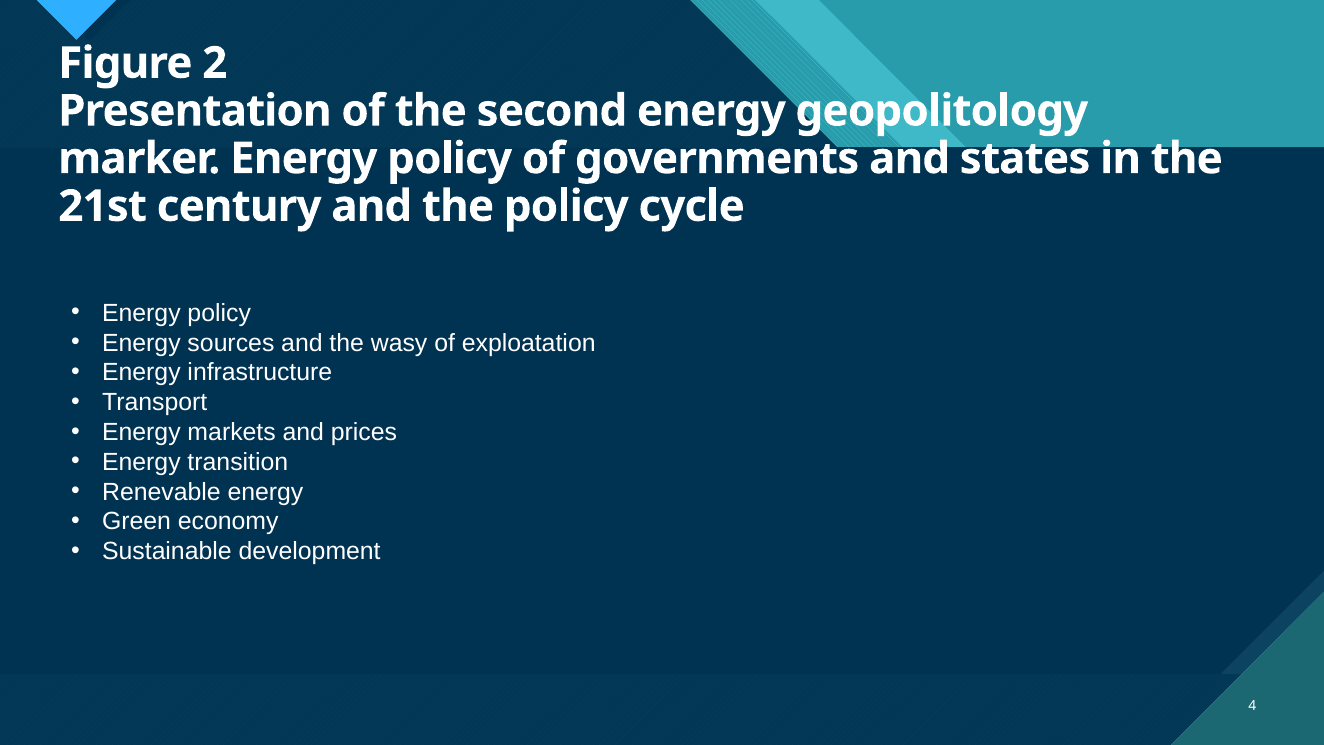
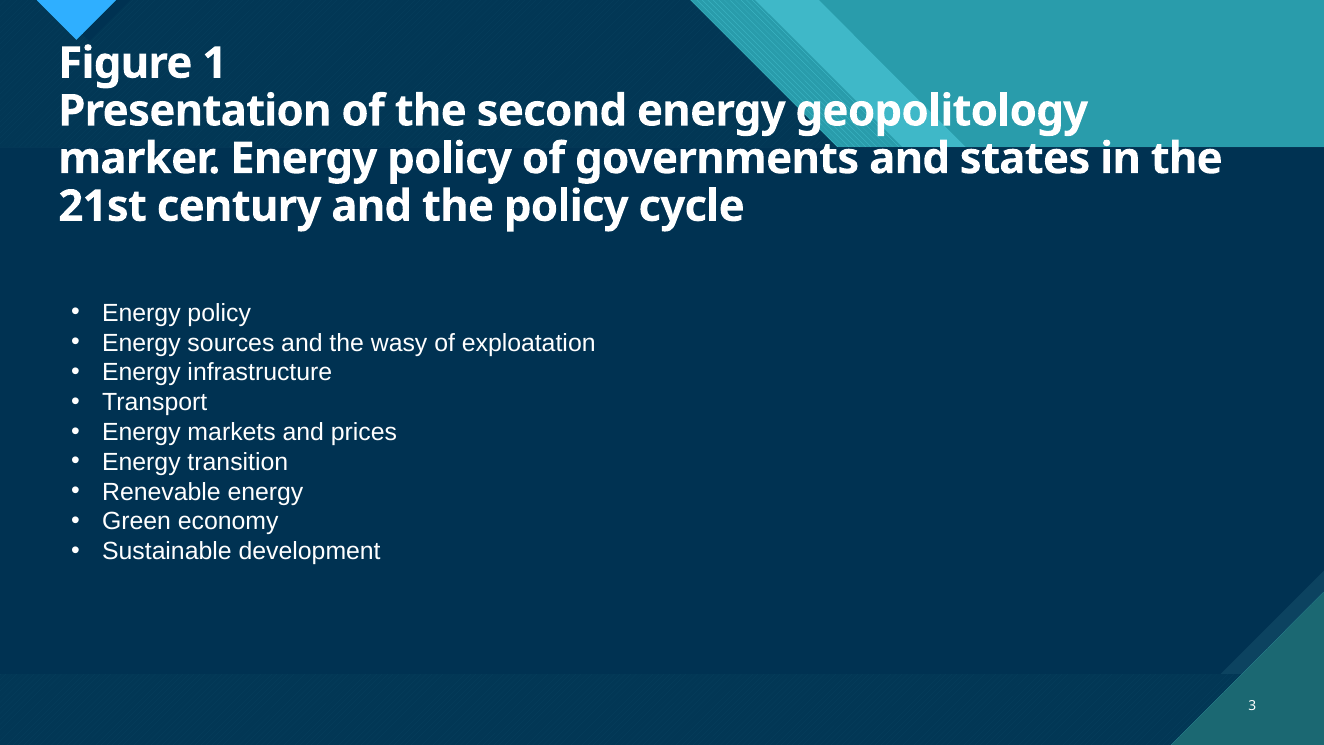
2: 2 -> 1
4: 4 -> 3
